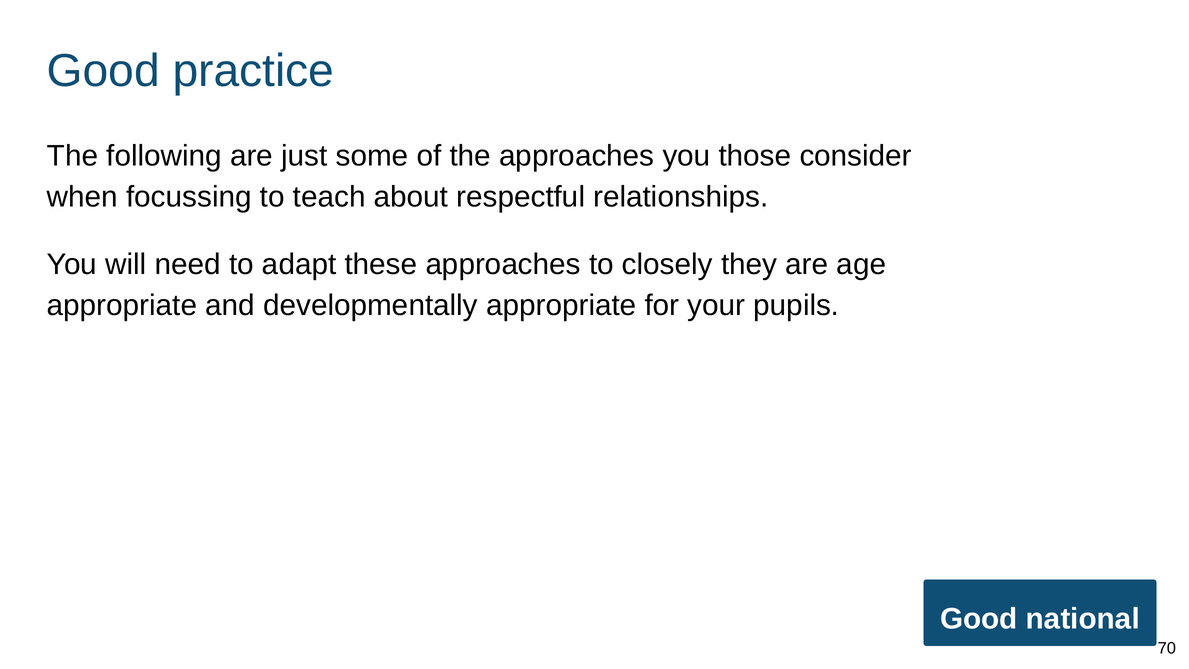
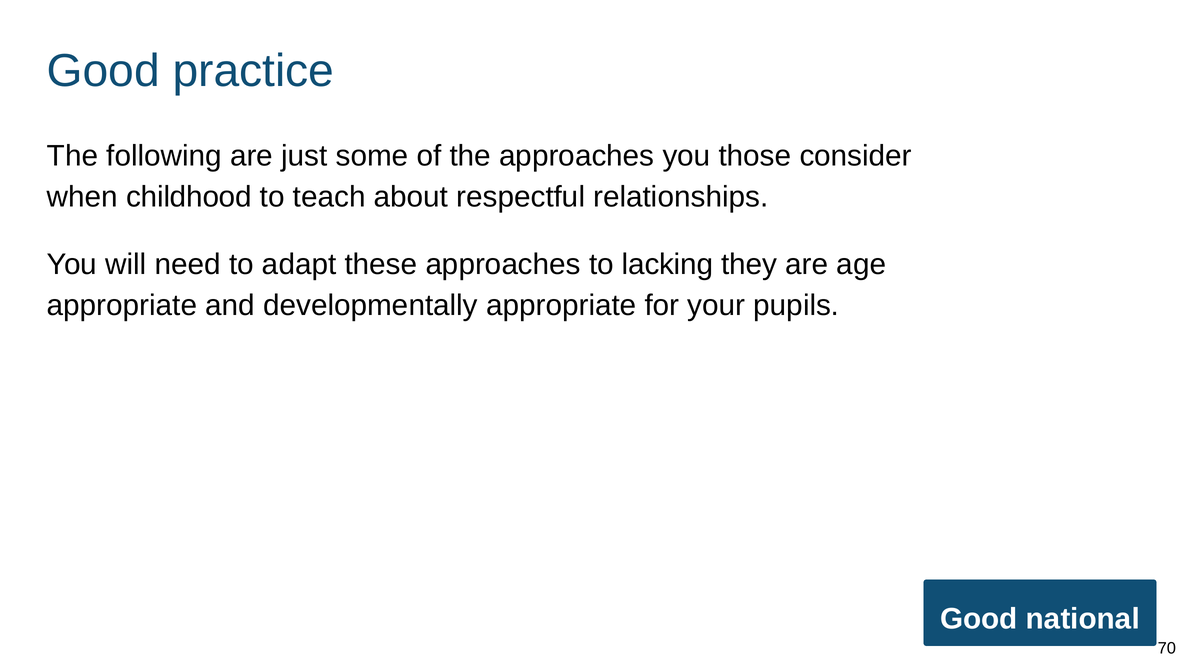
focussing: focussing -> childhood
closely: closely -> lacking
